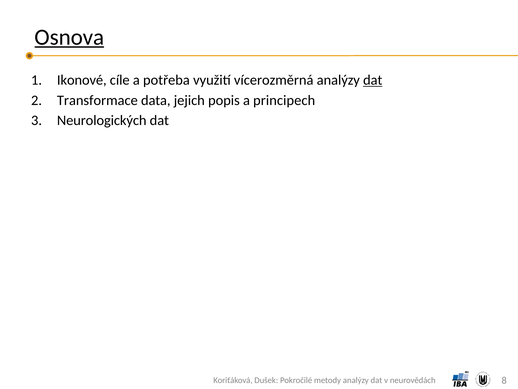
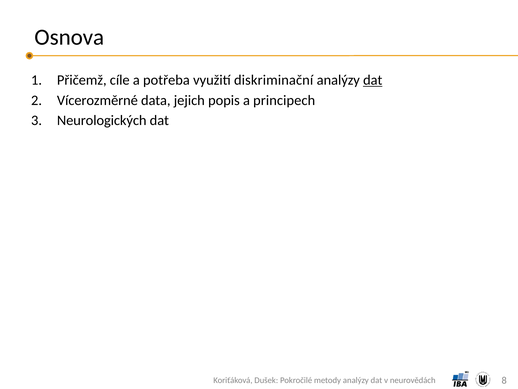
Osnova underline: present -> none
Ikonové: Ikonové -> Přičemž
vícerozměrná: vícerozměrná -> diskriminační
Transformace: Transformace -> Vícerozměrné
